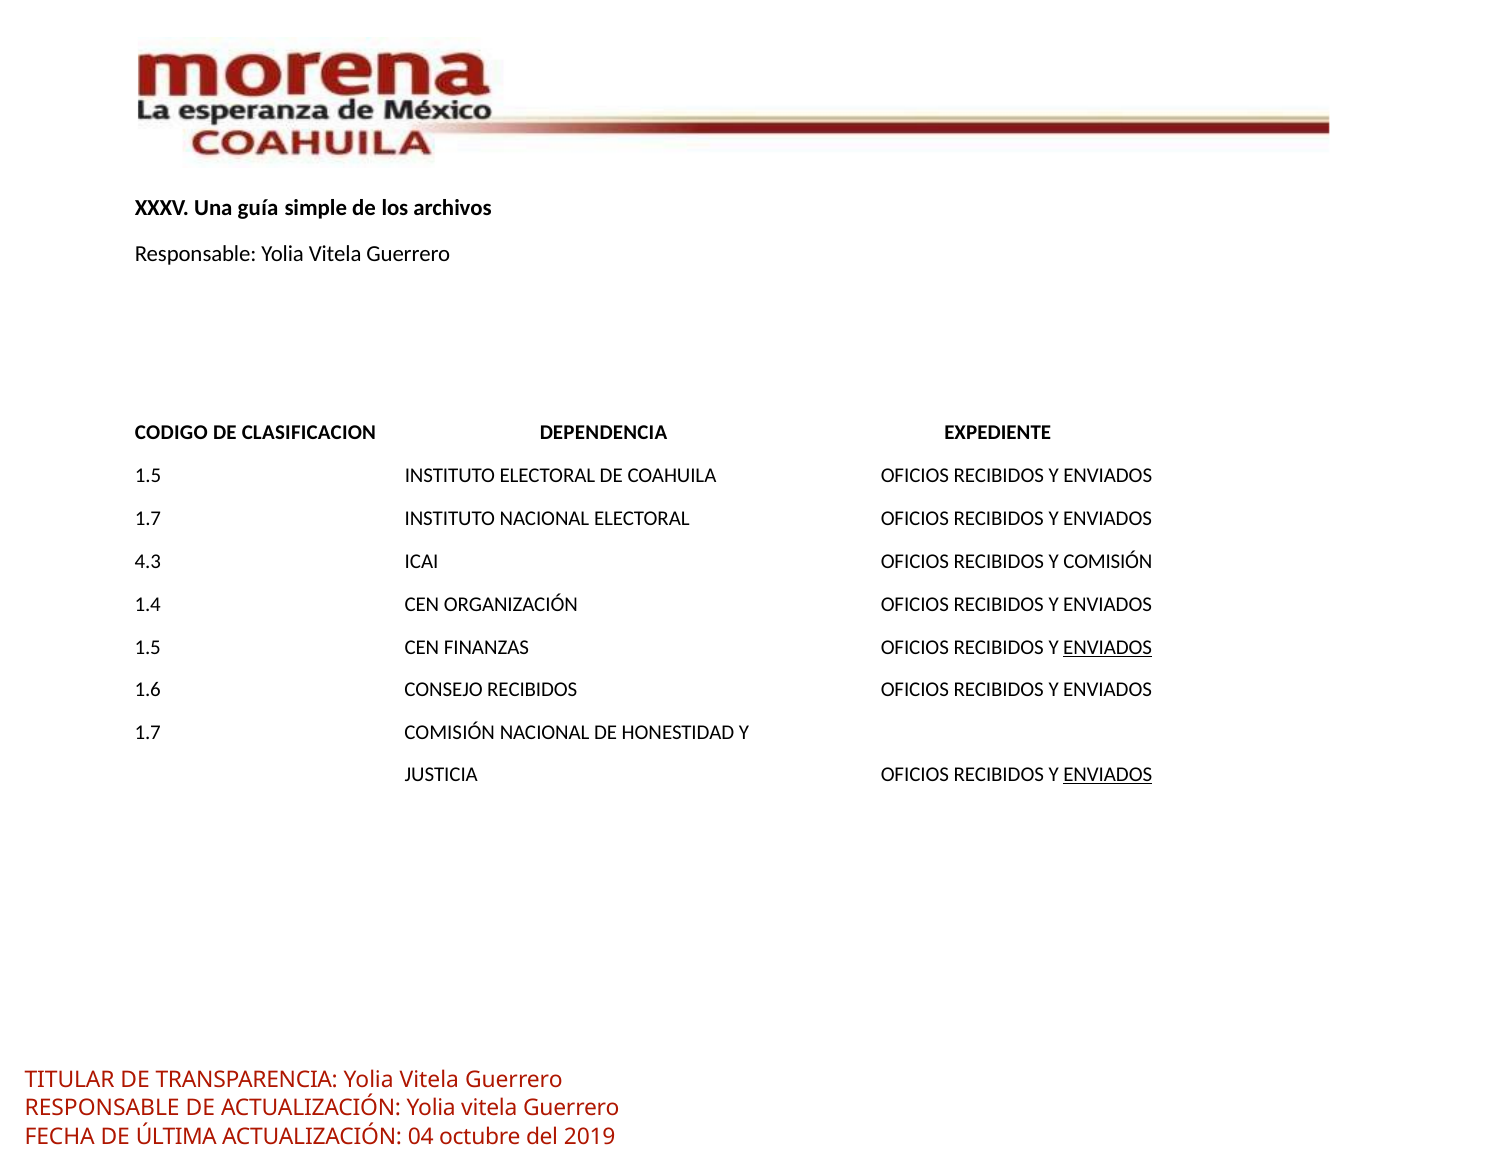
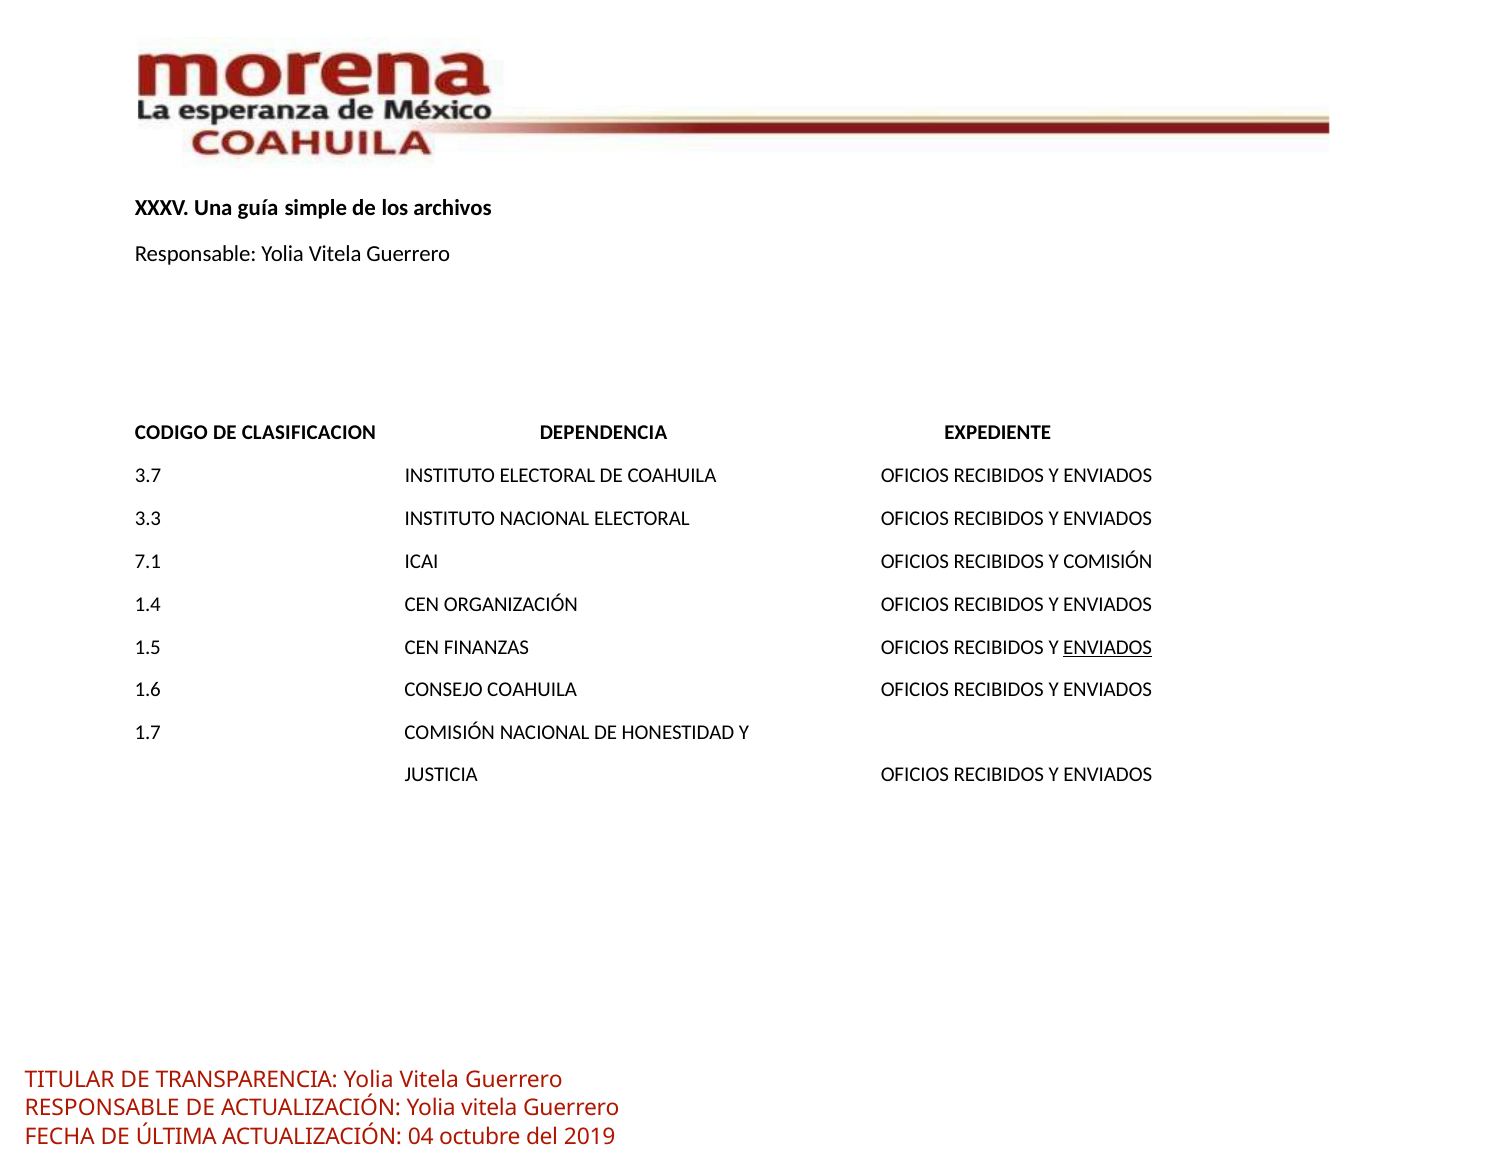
1.5 at (148, 476): 1.5 -> 3.7
1.7 at (148, 519): 1.7 -> 3.3
4.3: 4.3 -> 7.1
CONSEJO RECIBIDOS: RECIBIDOS -> COAHUILA
ENVIADOS at (1108, 774) underline: present -> none
